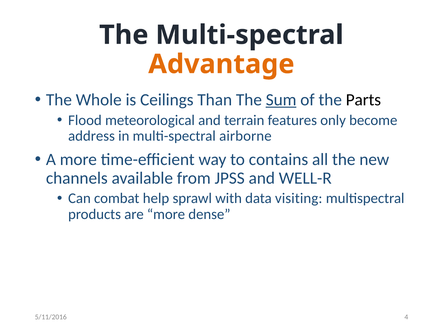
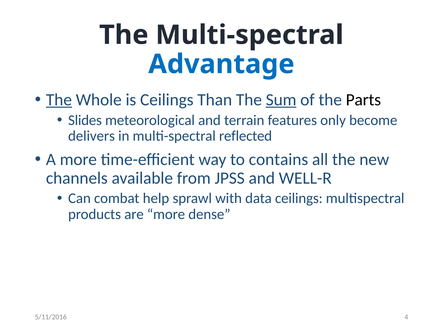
Advantage colour: orange -> blue
The at (59, 100) underline: none -> present
Flood: Flood -> Slides
address: address -> delivers
airborne: airborne -> reflected
data visiting: visiting -> ceilings
